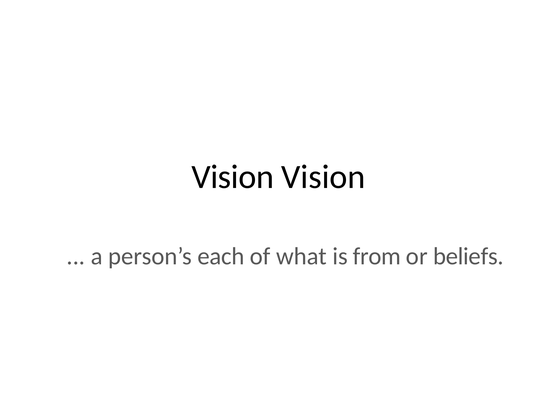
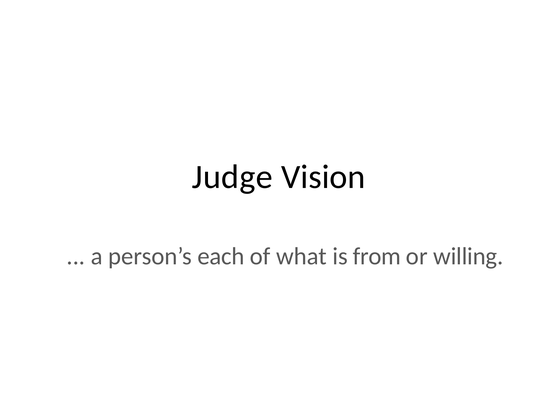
Vision at (233, 177): Vision -> Judge
beliefs: beliefs -> willing
